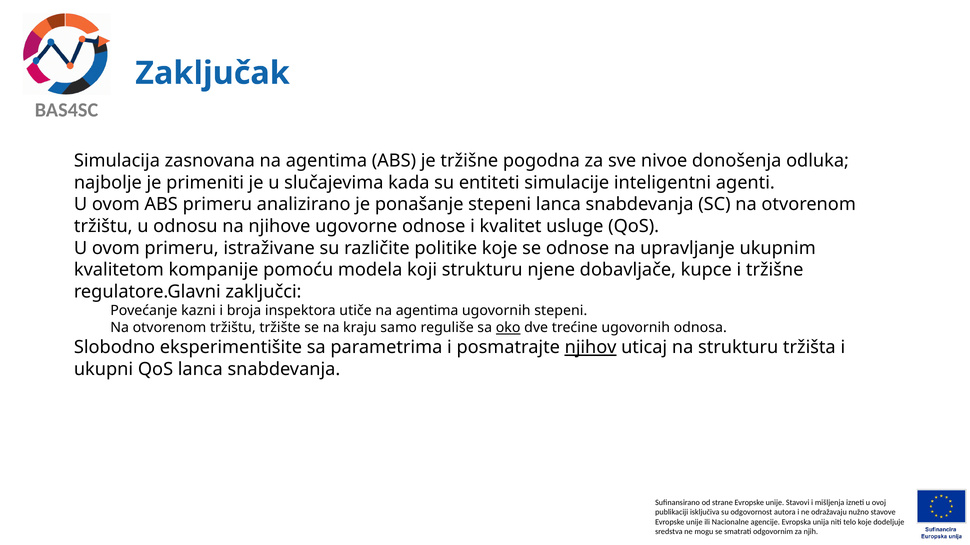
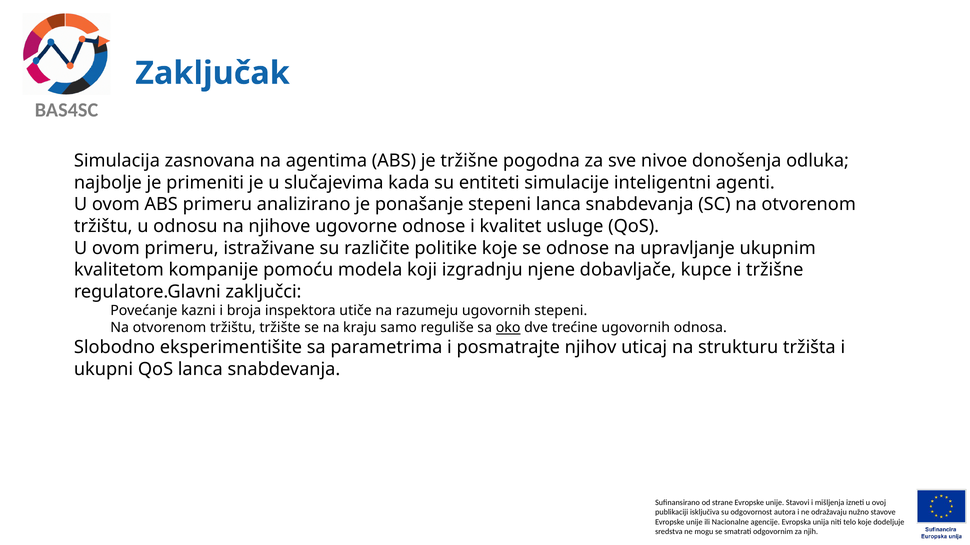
koji strukturu: strukturu -> izgradnju
utiče na agentima: agentima -> razumeju
njihov underline: present -> none
